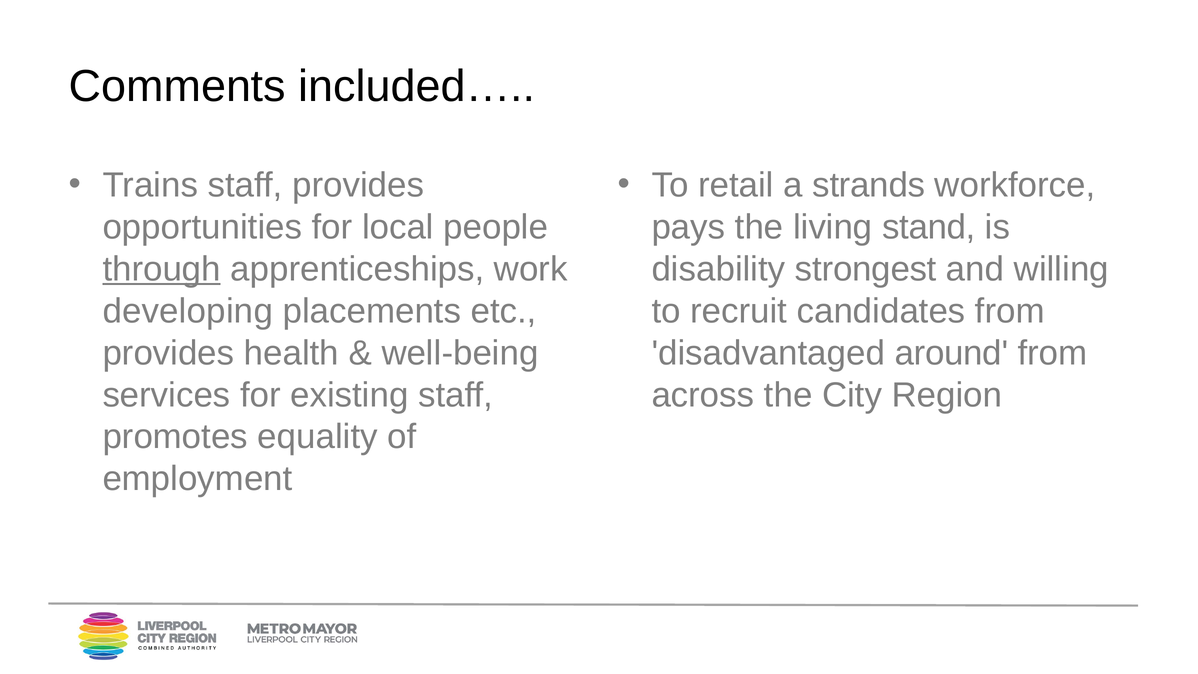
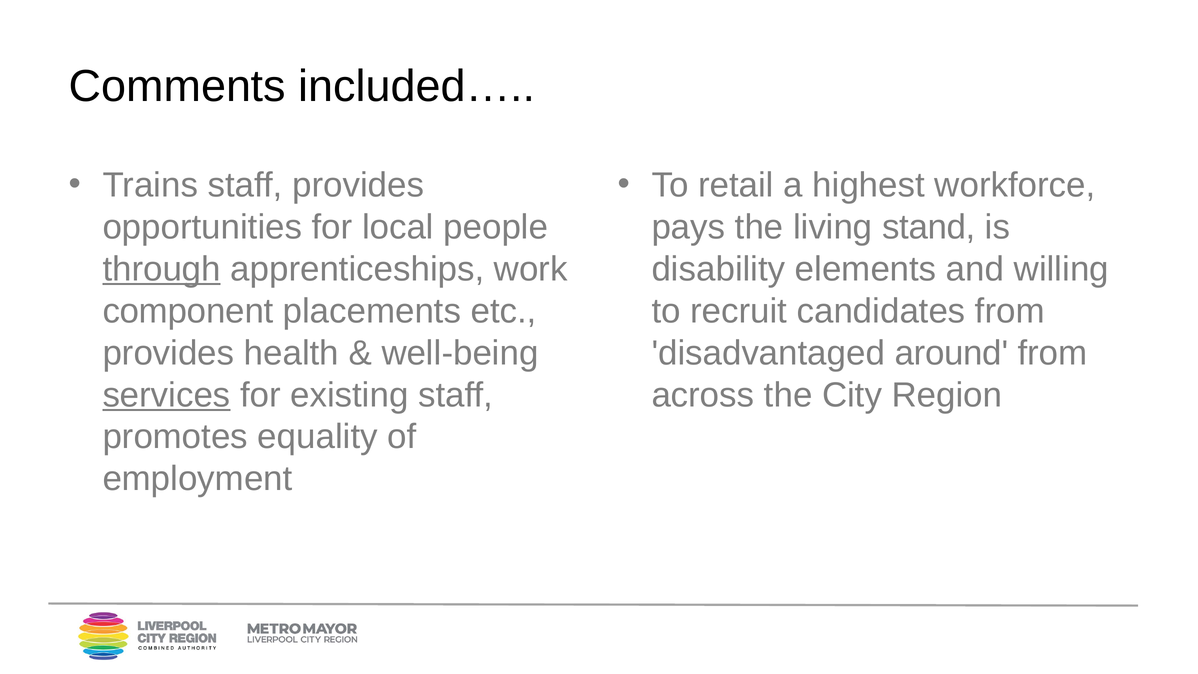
strands: strands -> highest
strongest: strongest -> elements
developing: developing -> component
services underline: none -> present
